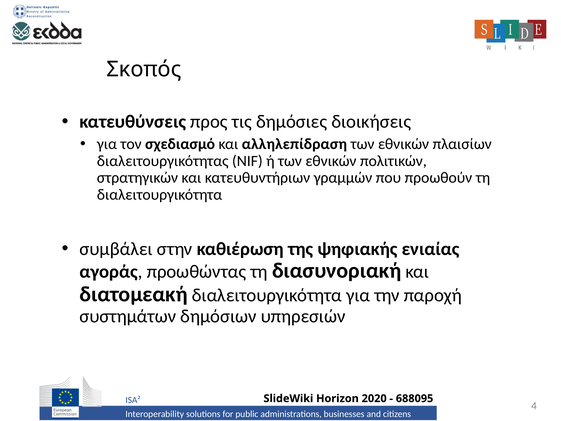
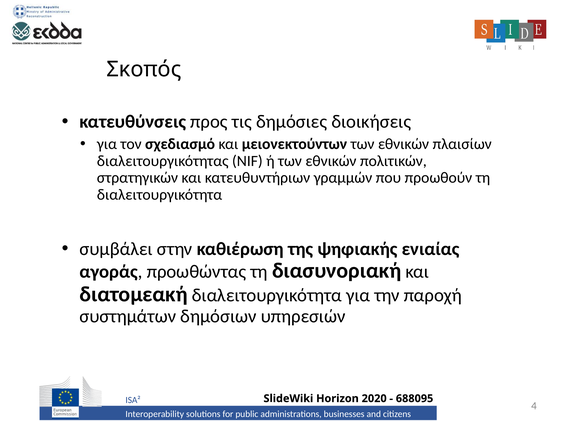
αλληλεπίδραση: αλληλεπίδραση -> μειονεκτούντων
